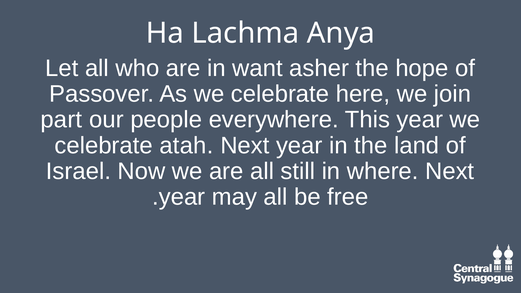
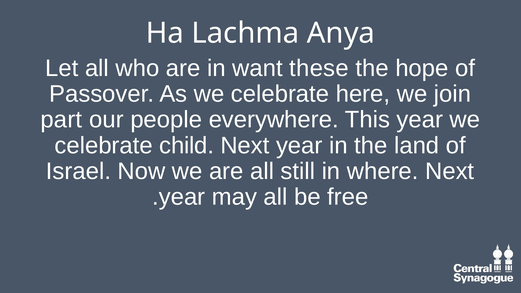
asher: asher -> these
atah: atah -> child
